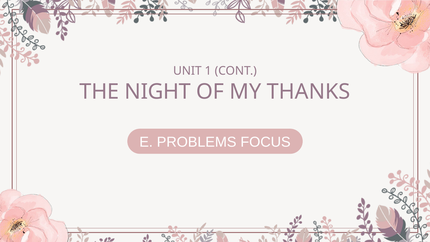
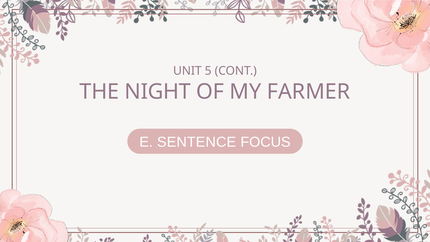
1: 1 -> 5
THANKS: THANKS -> FARMER
PROBLEMS: PROBLEMS -> SENTENCE
